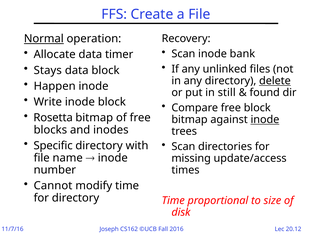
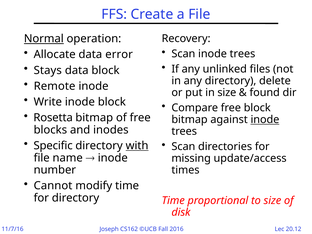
Scan inode bank: bank -> trees
timer: timer -> error
delete underline: present -> none
Happen: Happen -> Remote
in still: still -> size
with underline: none -> present
